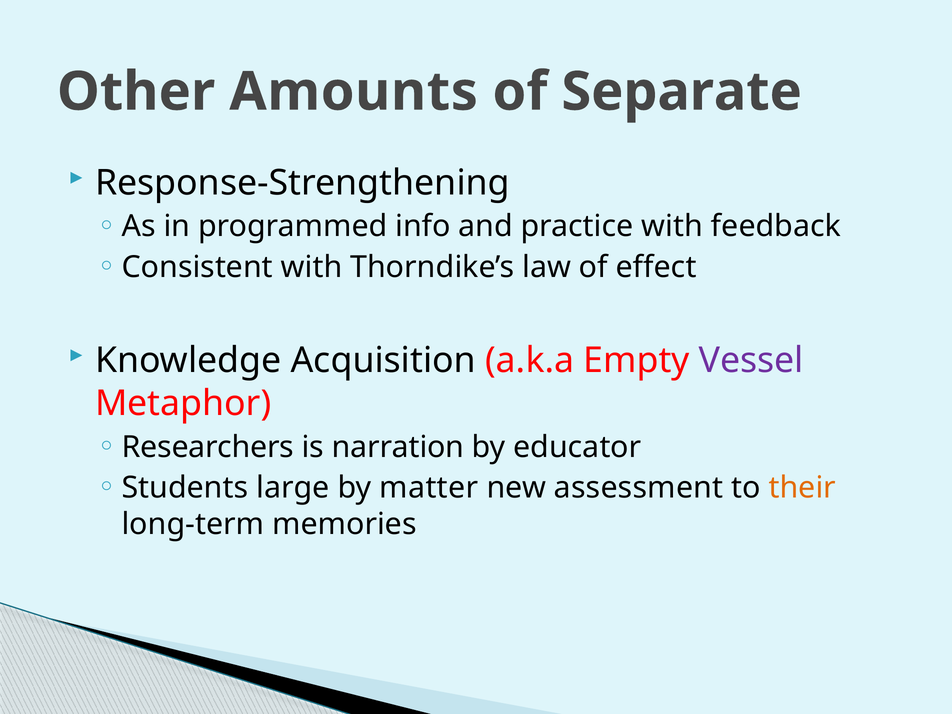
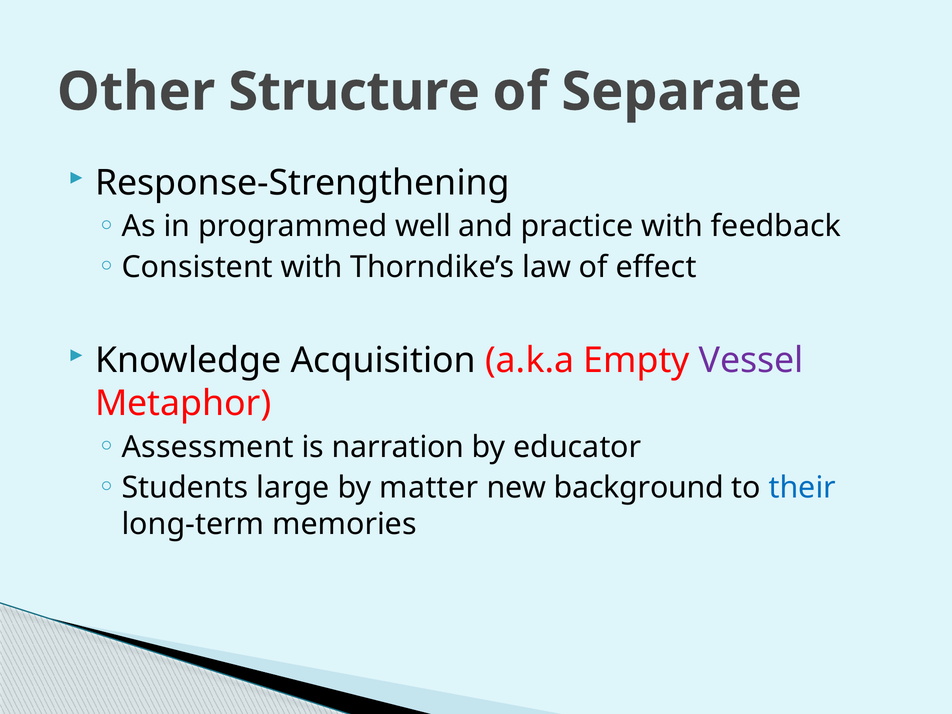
Amounts: Amounts -> Structure
info: info -> well
Researchers: Researchers -> Assessment
assessment: assessment -> background
their colour: orange -> blue
